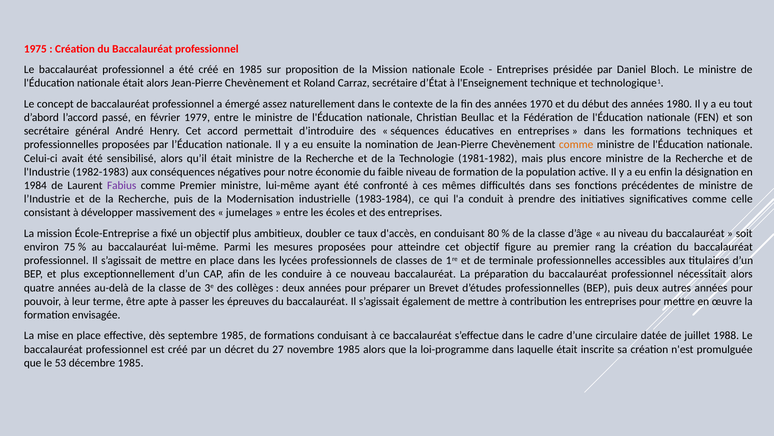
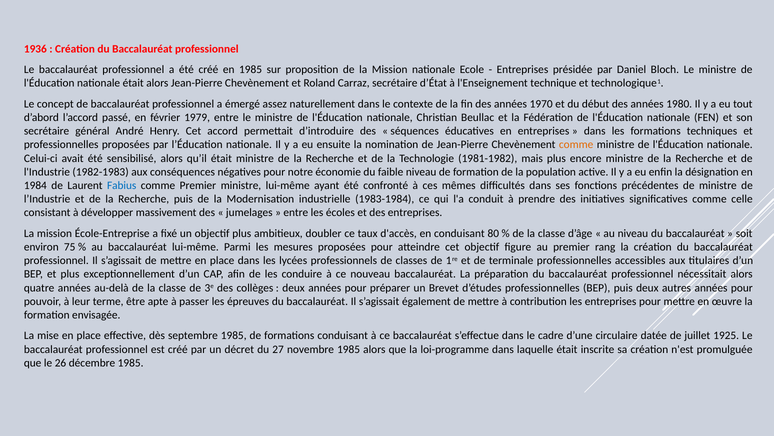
1975: 1975 -> 1936
Fabius colour: purple -> blue
1988: 1988 -> 1925
53: 53 -> 26
